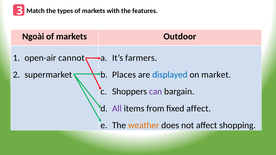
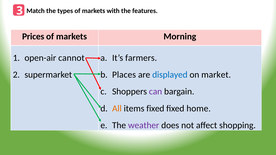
Ngoài: Ngoài -> Prices
Outdoor: Outdoor -> Morning
All colour: purple -> orange
items from: from -> fixed
fixed affect: affect -> home
weather colour: orange -> purple
